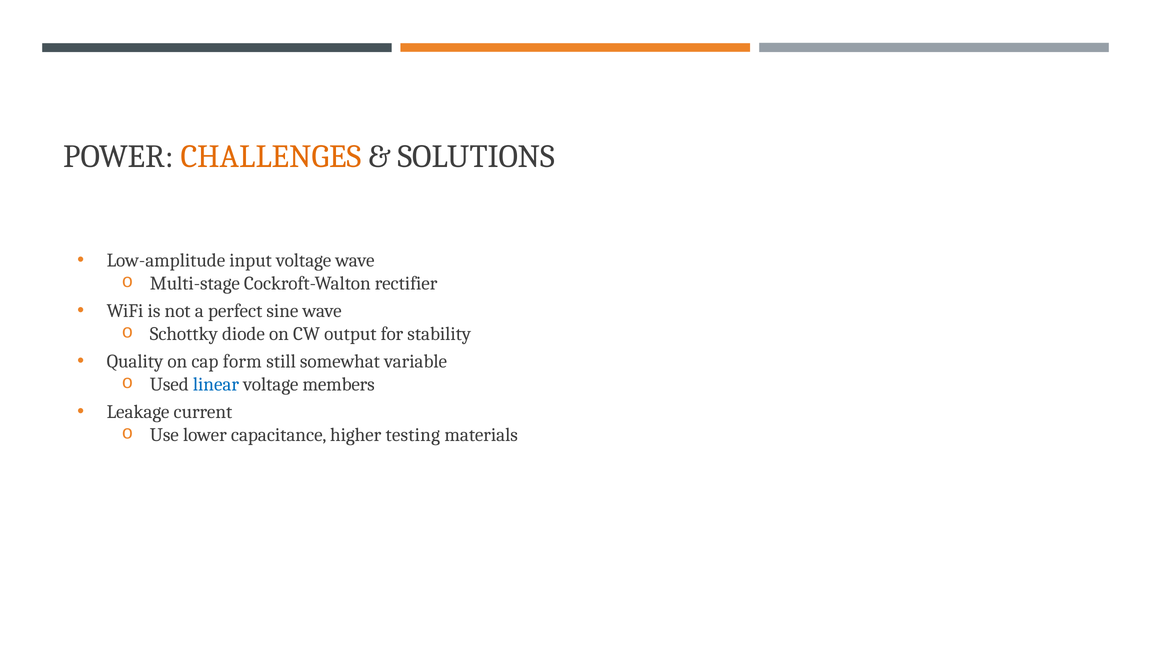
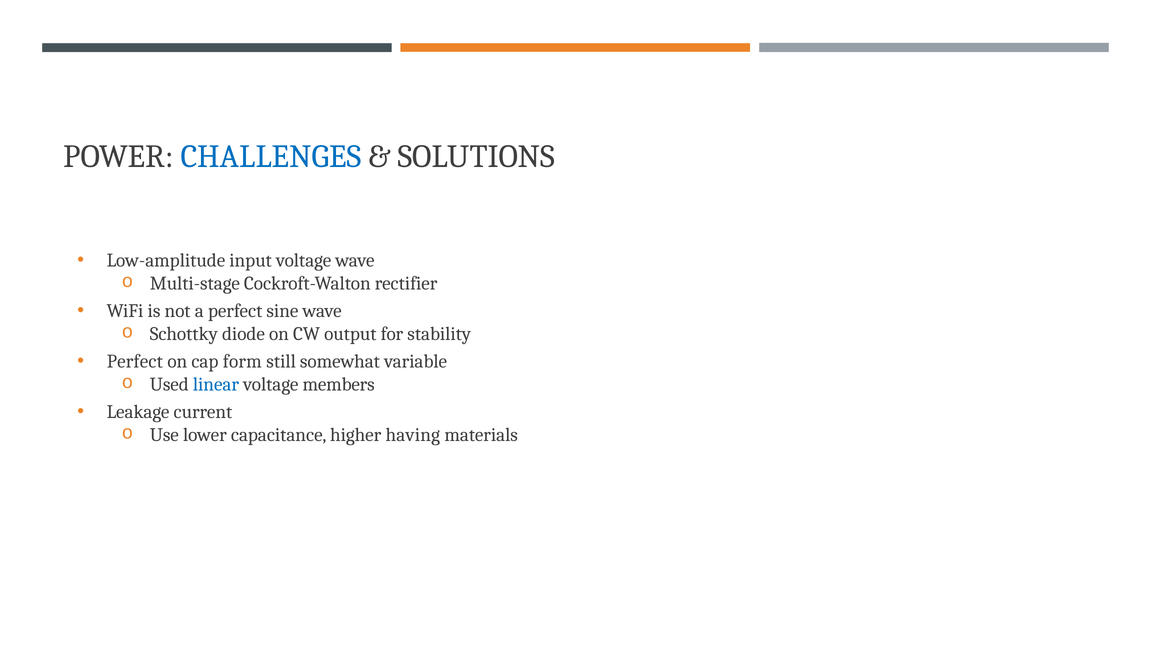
CHALLENGES colour: orange -> blue
Quality at (135, 361): Quality -> Perfect
testing: testing -> having
